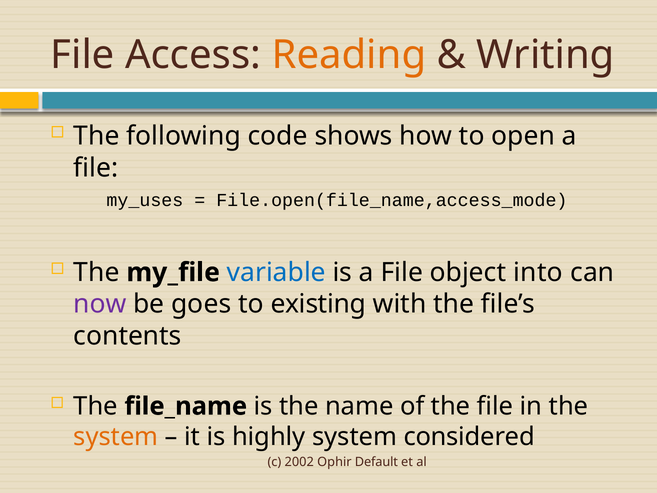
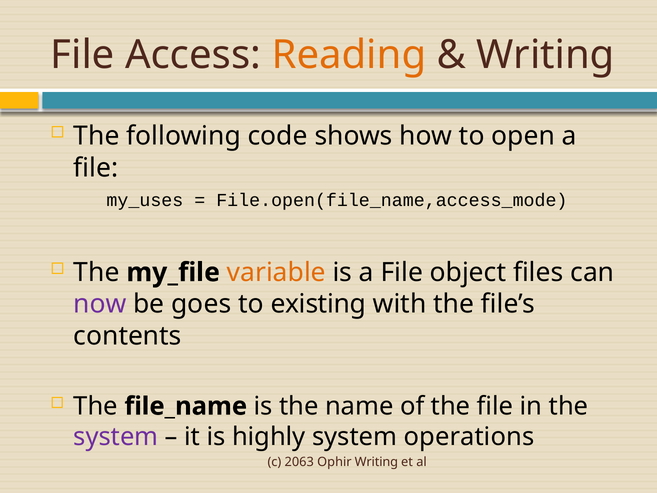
variable colour: blue -> orange
into: into -> files
system at (116, 437) colour: orange -> purple
considered: considered -> operations
2002: 2002 -> 2063
Ophir Default: Default -> Writing
